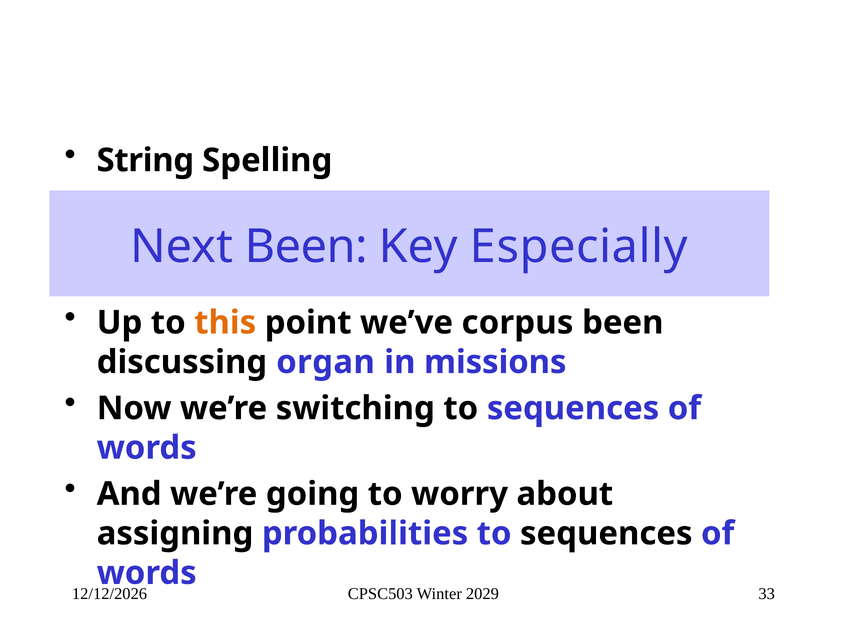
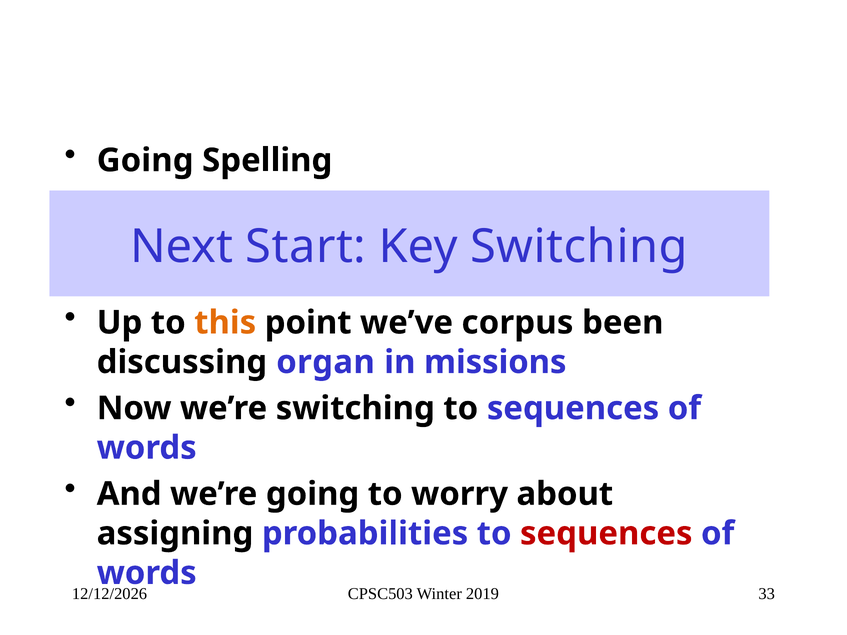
String at (145, 160): String -> Going
Next Been: Been -> Start
Key Especially: Especially -> Switching
sequences at (606, 534) colour: black -> red
2029: 2029 -> 2019
